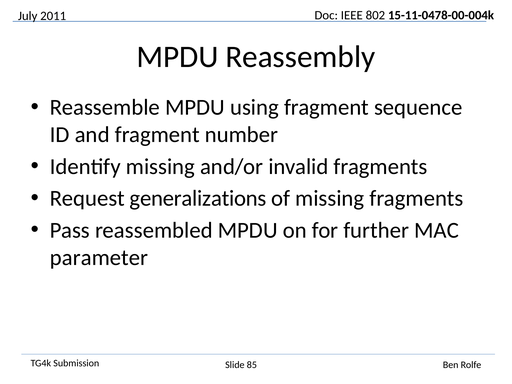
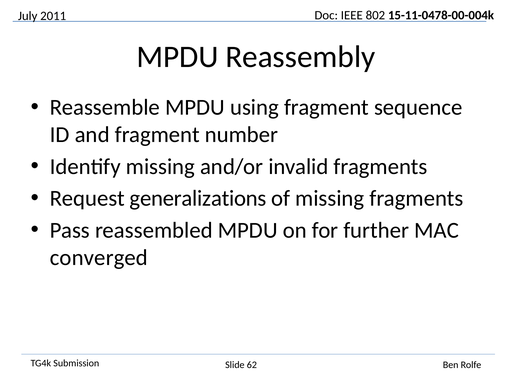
parameter: parameter -> converged
85: 85 -> 62
